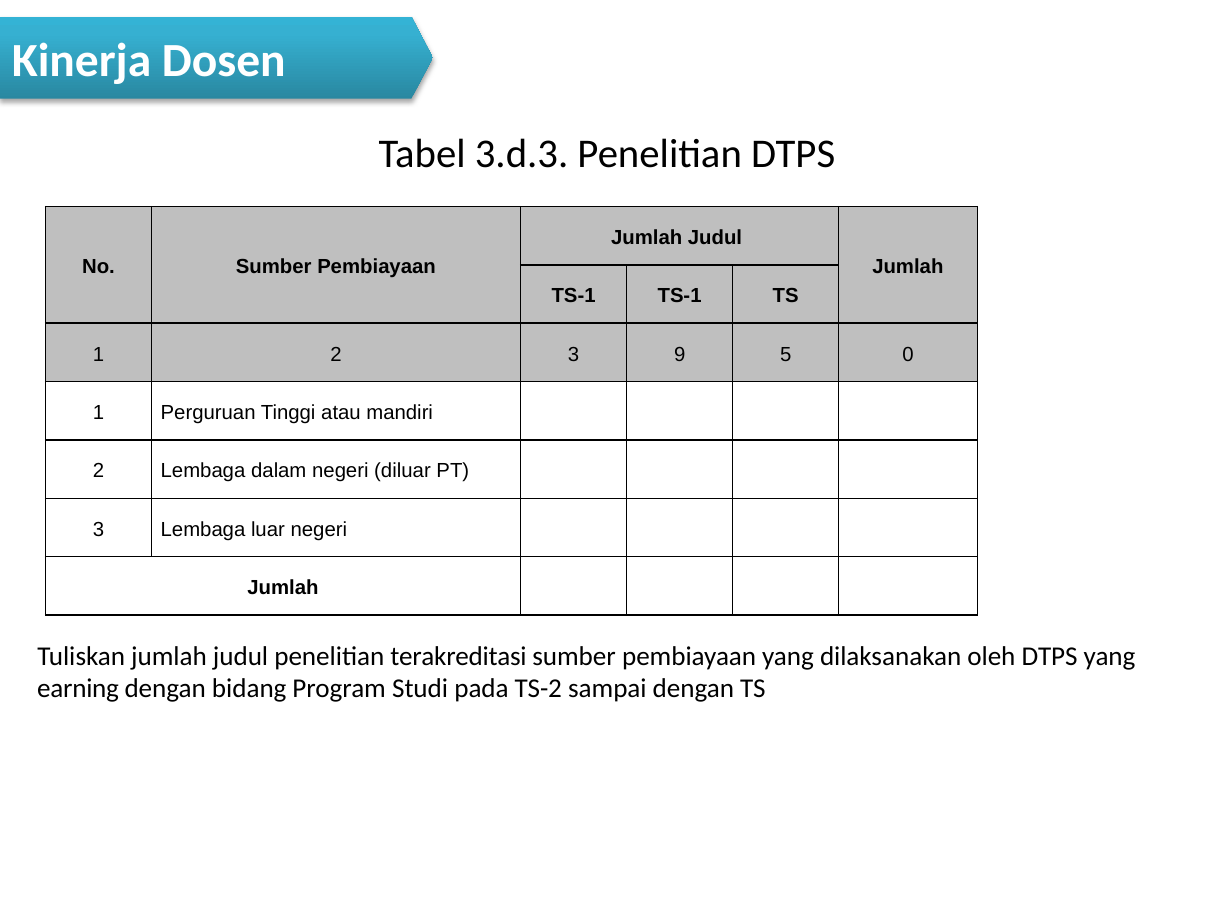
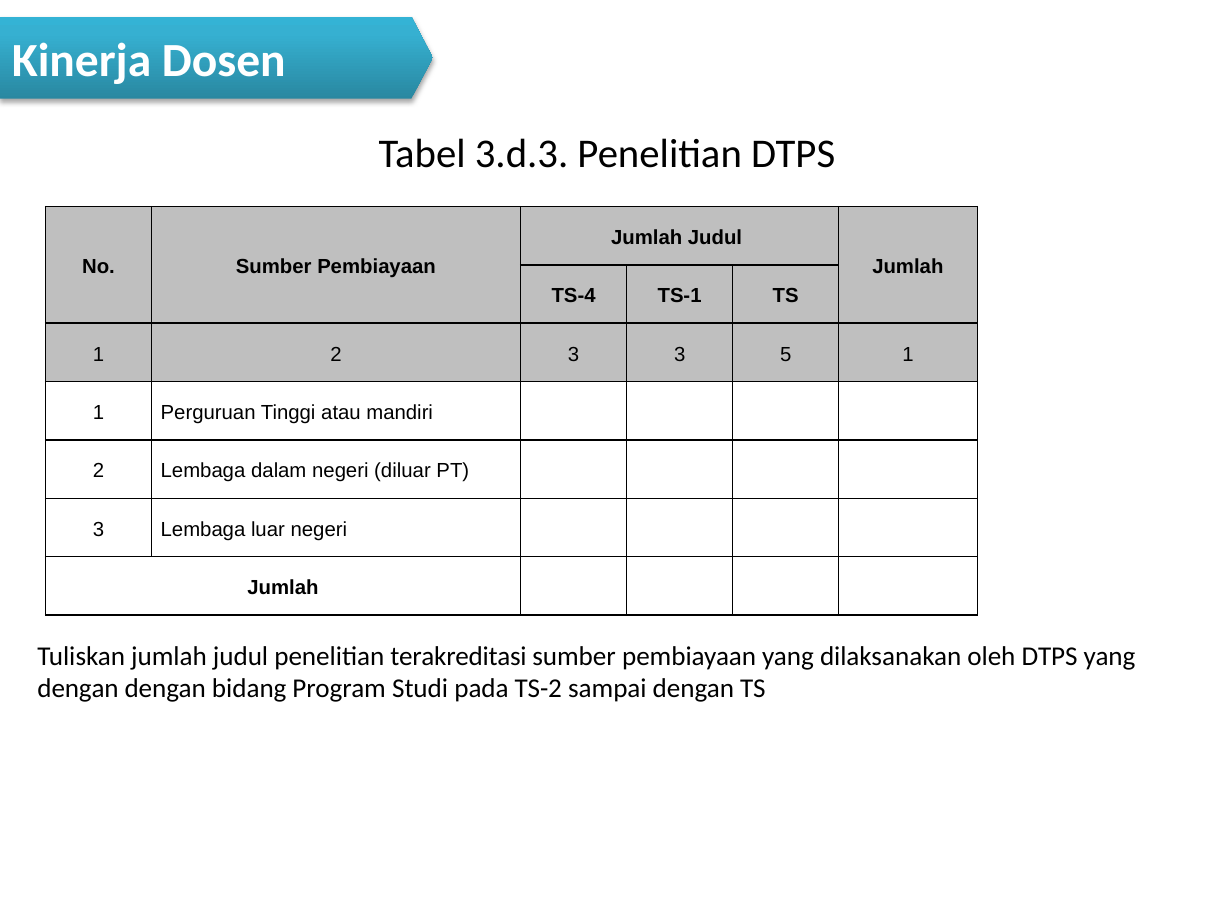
TS-1 at (574, 296): TS-1 -> TS-4
3 9: 9 -> 3
5 0: 0 -> 1
earning at (78, 689): earning -> dengan
